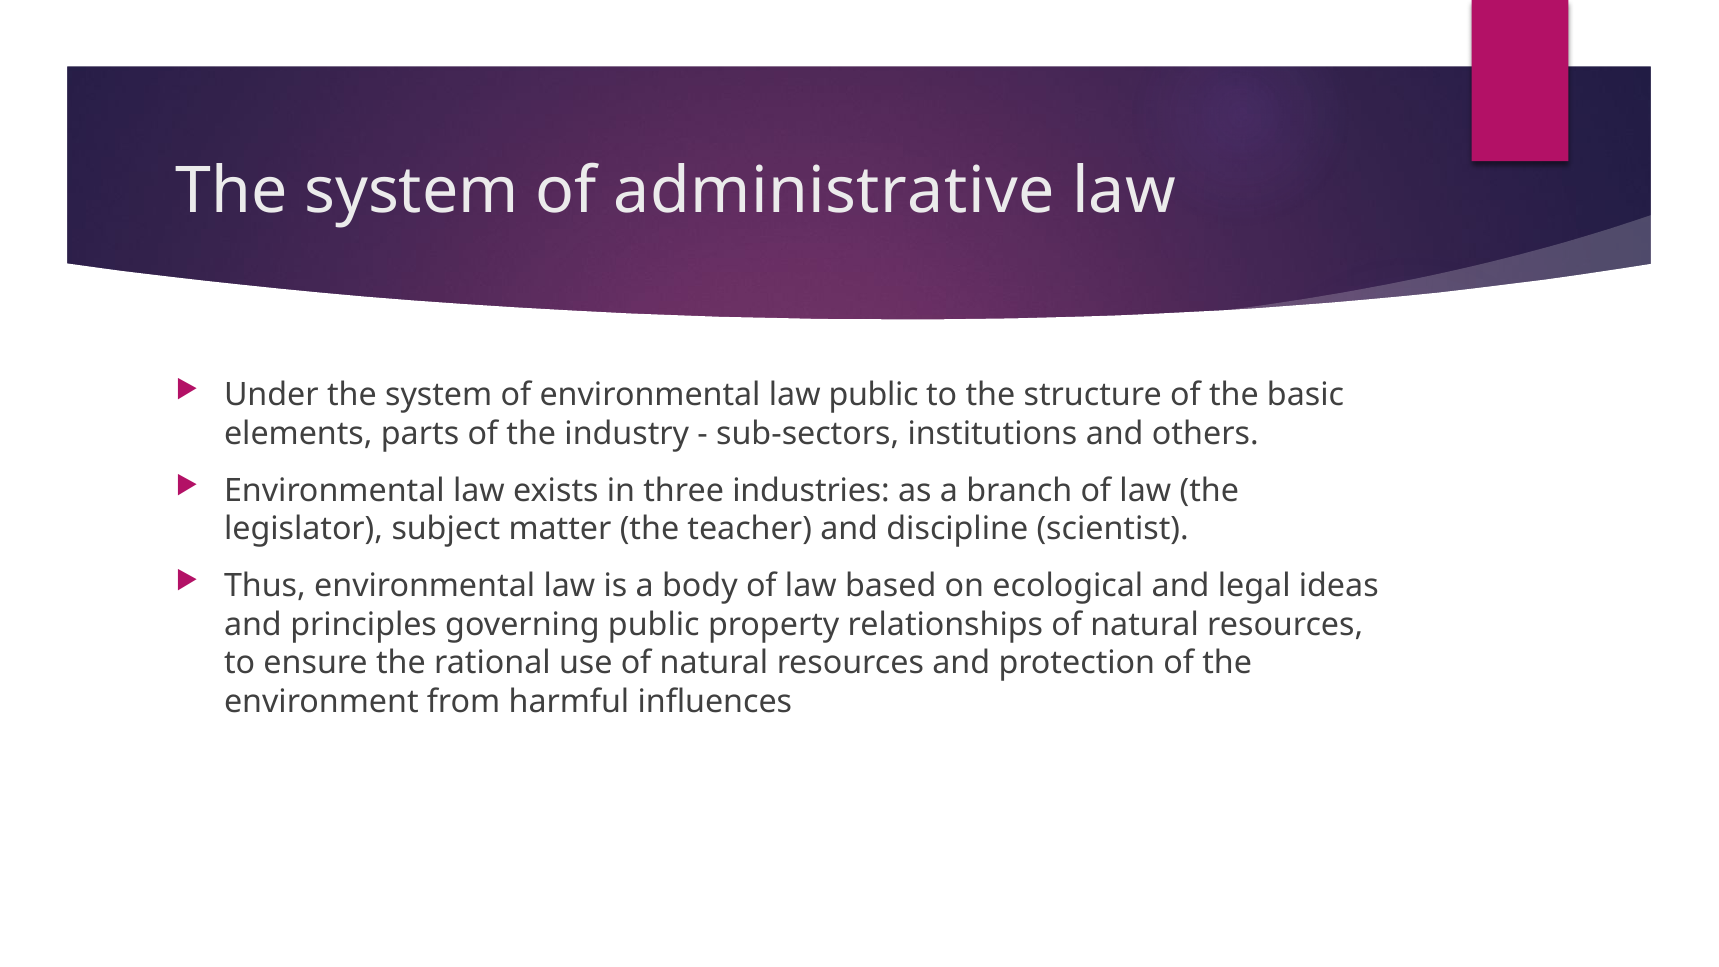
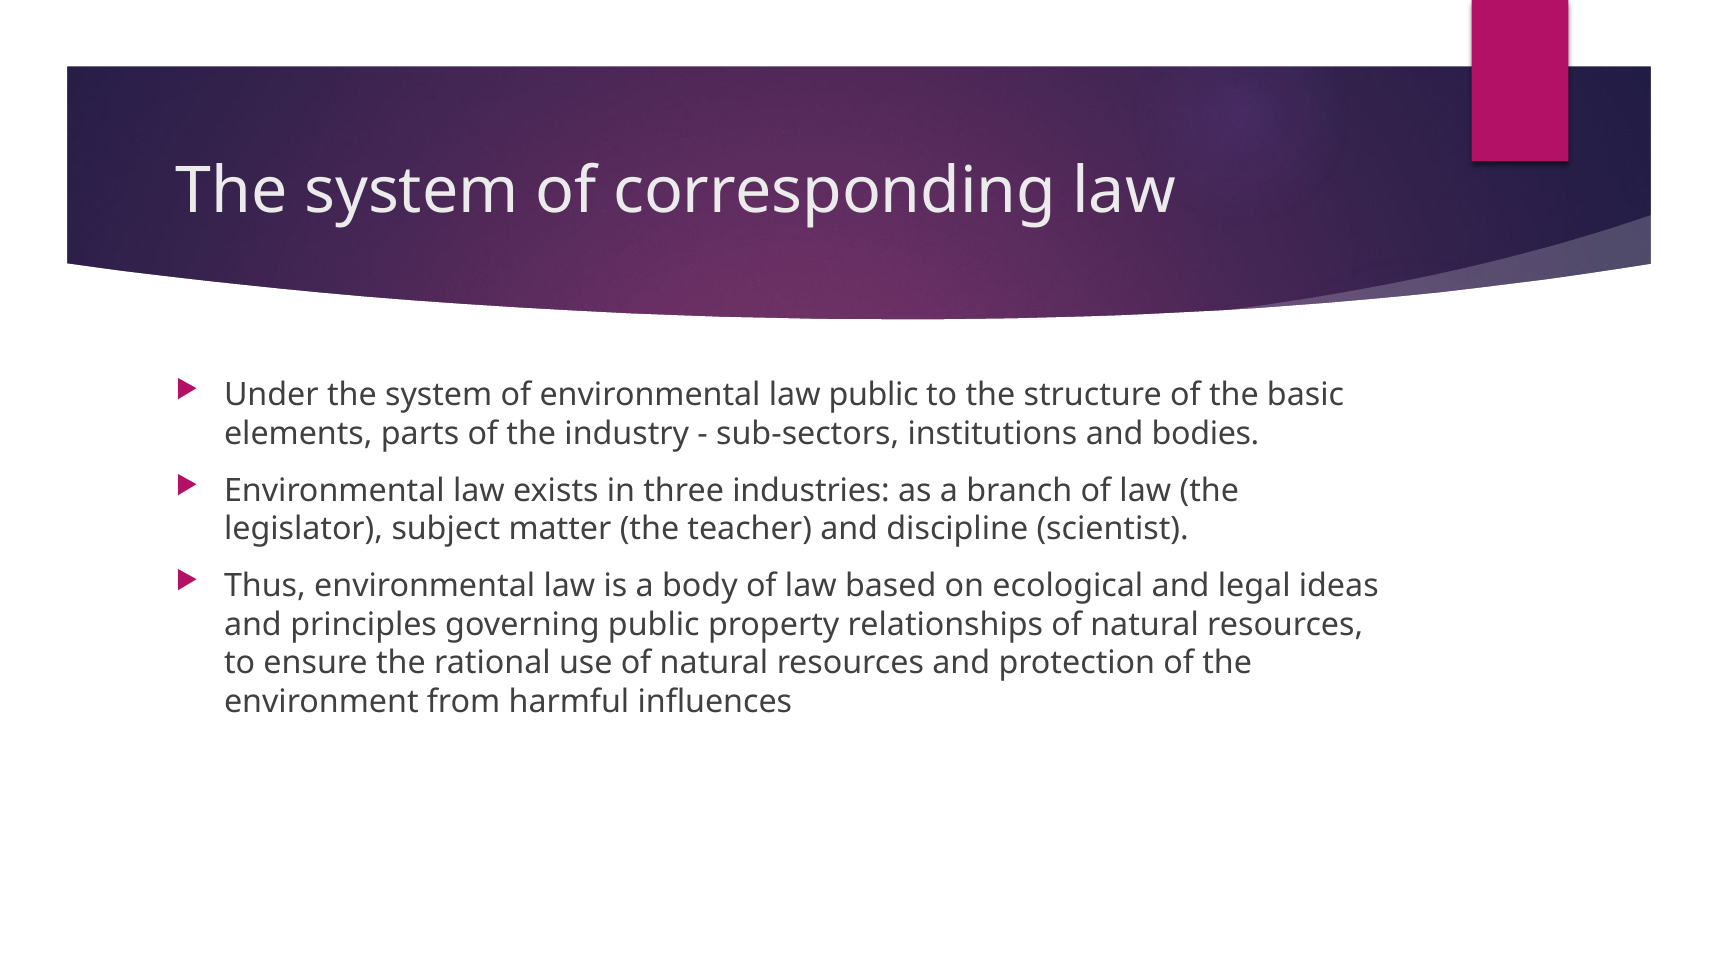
administrative: administrative -> corresponding
others: others -> bodies
